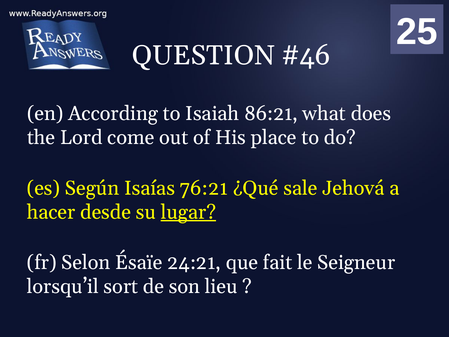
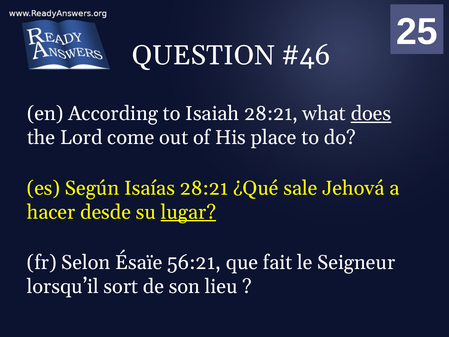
Isaiah 86:21: 86:21 -> 28:21
does underline: none -> present
Isaías 76:21: 76:21 -> 28:21
24:21: 24:21 -> 56:21
